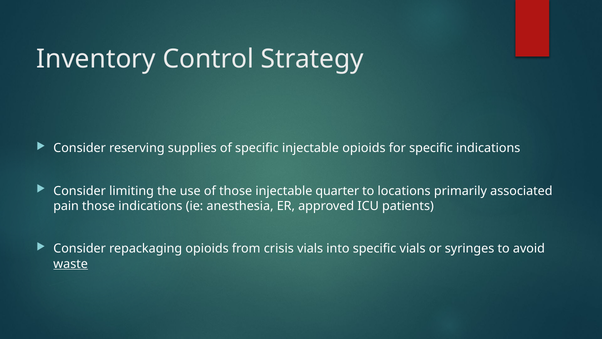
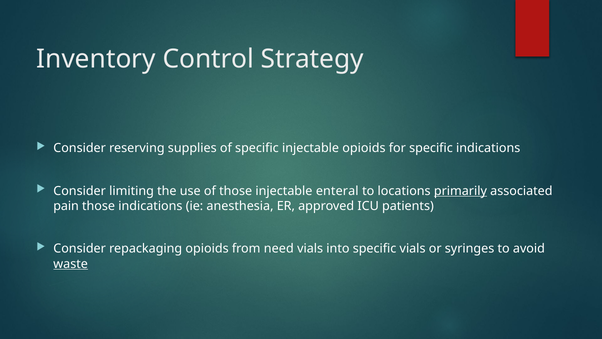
quarter: quarter -> enteral
primarily underline: none -> present
crisis: crisis -> need
